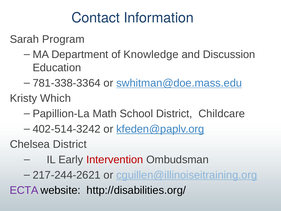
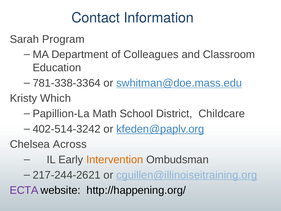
Knowledge: Knowledge -> Colleagues
Discussion: Discussion -> Classroom
Chelsea District: District -> Across
Intervention colour: red -> orange
http://disabilities.org/: http://disabilities.org/ -> http://happening.org/
